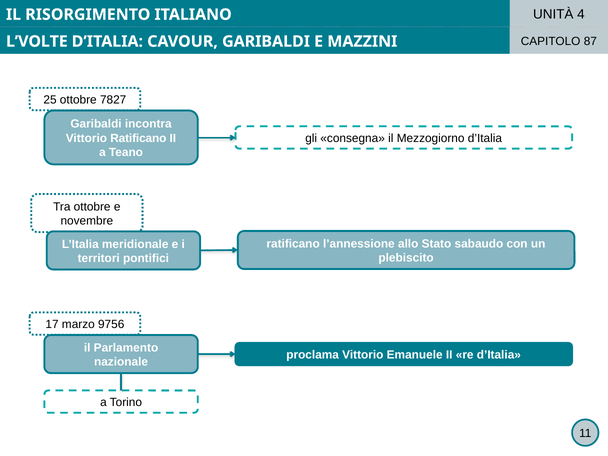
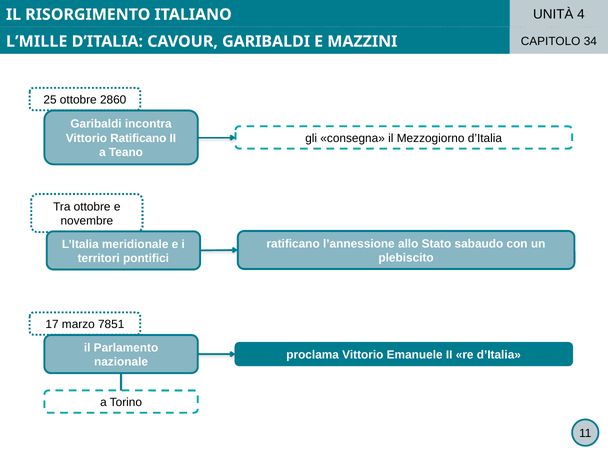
L’VOLTE: L’VOLTE -> L’MILLE
87: 87 -> 34
7827: 7827 -> 2860
9756: 9756 -> 7851
